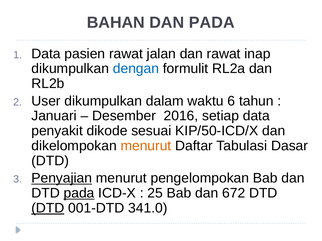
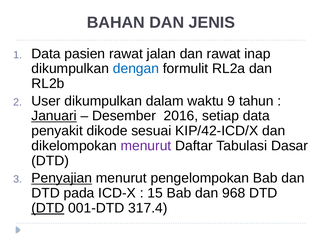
DAN PADA: PADA -> JENIS
6: 6 -> 9
Januari underline: none -> present
KIP/50-ICD/X: KIP/50-ICD/X -> KIP/42-ICD/X
menurut at (146, 146) colour: orange -> purple
pada at (79, 193) underline: present -> none
25: 25 -> 15
672: 672 -> 968
341.0: 341.0 -> 317.4
